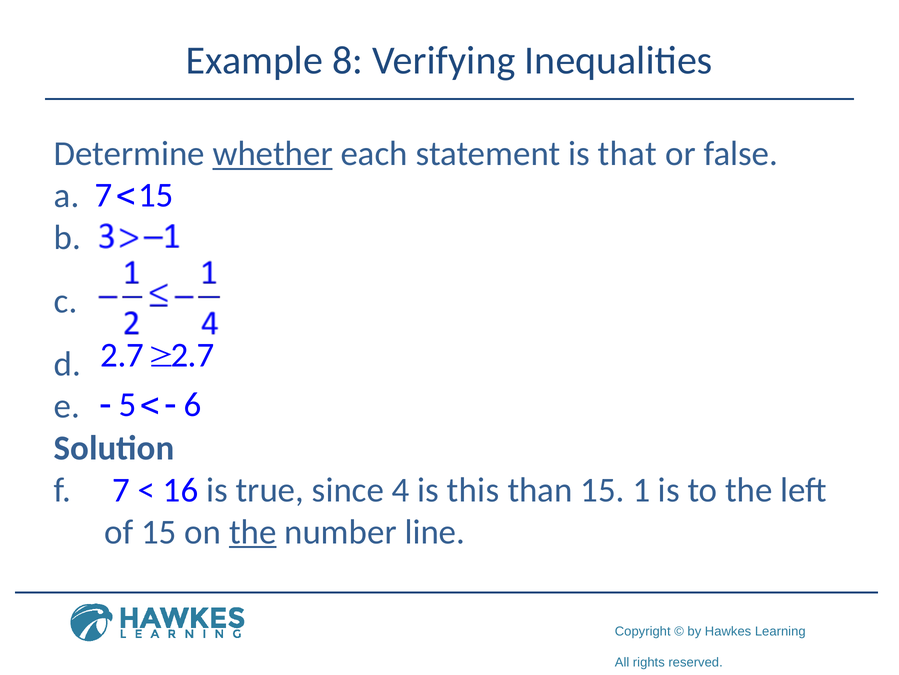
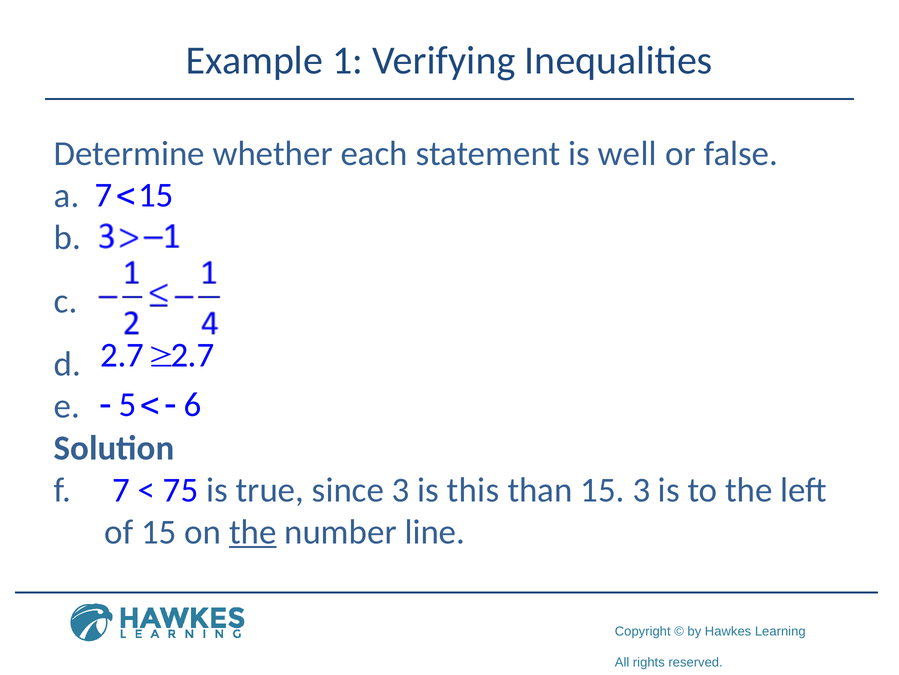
8: 8 -> 1
whether underline: present -> none
that: that -> well
16: 16 -> 75
since 4: 4 -> 3
15 1: 1 -> 3
